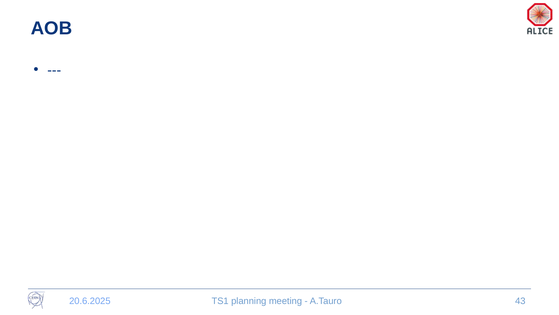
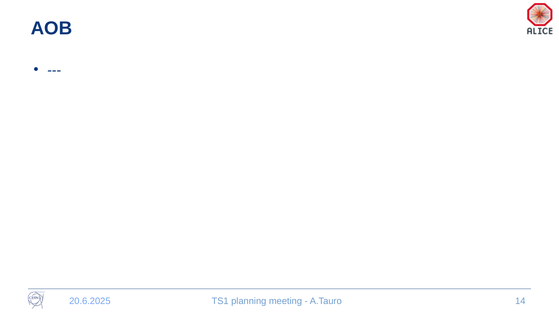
43: 43 -> 14
